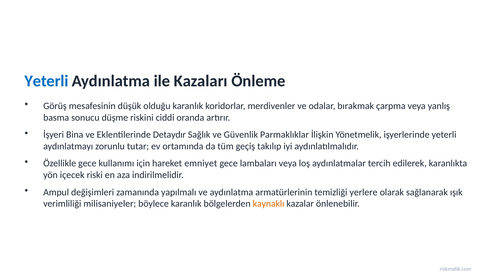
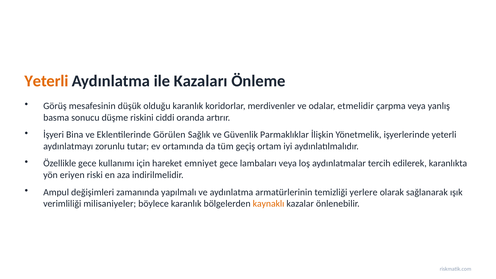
Yeterli at (46, 81) colour: blue -> orange
bırakmak: bırakmak -> etmelidir
Detaydır: Detaydır -> Görülen
takılıp: takılıp -> ortam
içecek: içecek -> eriyen
